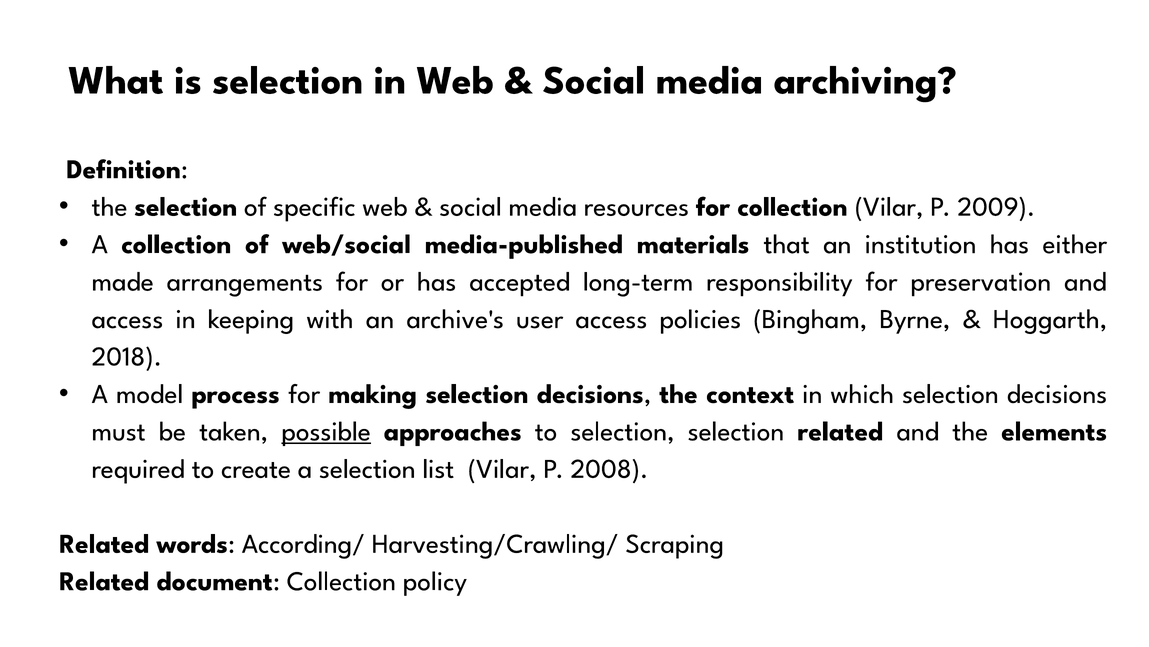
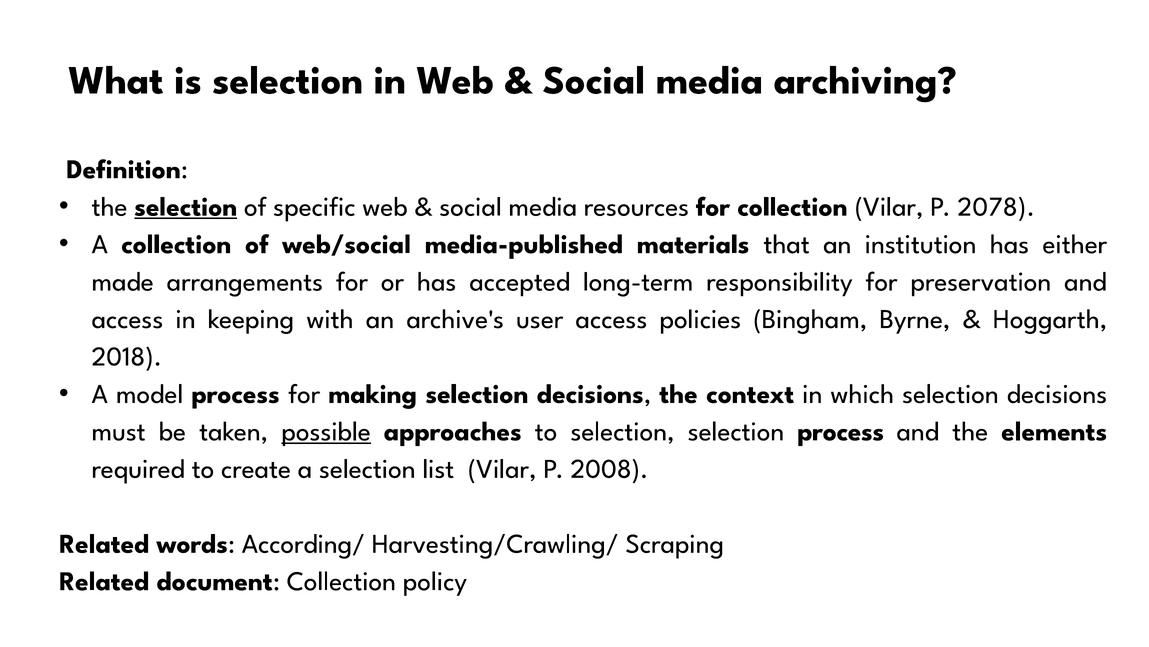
selection at (186, 207) underline: none -> present
2009: 2009 -> 2078
selection related: related -> process
